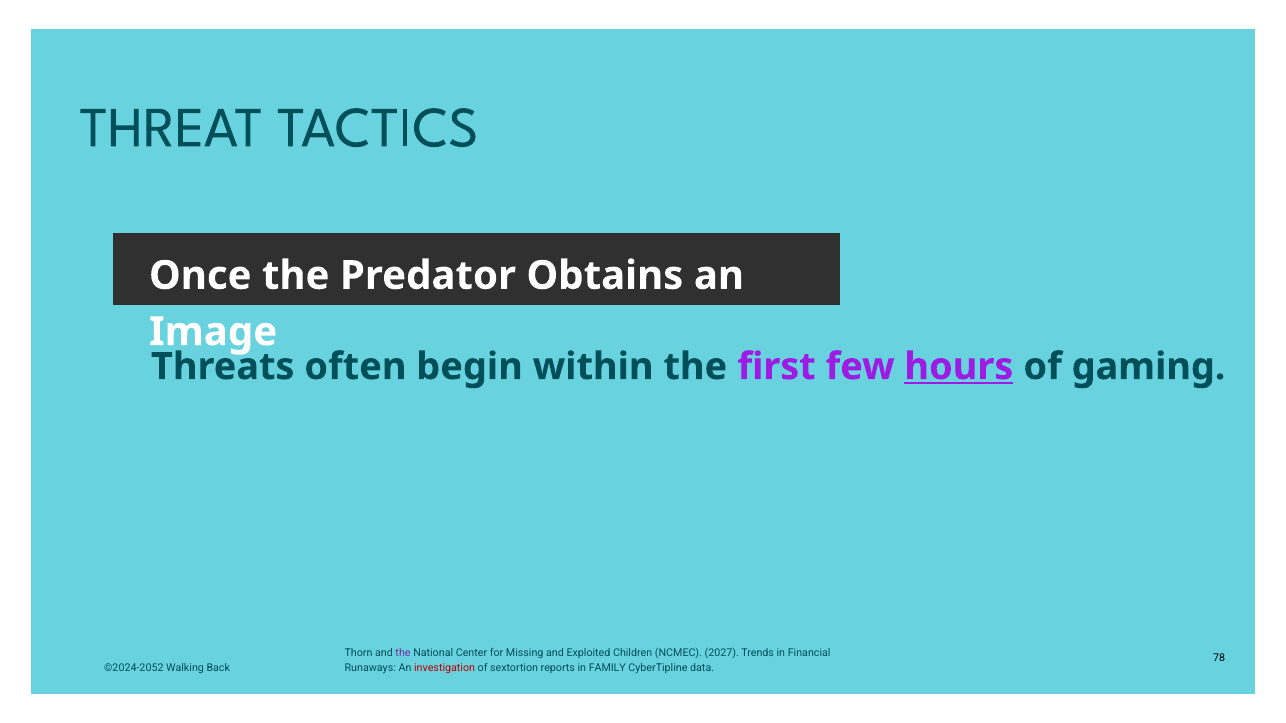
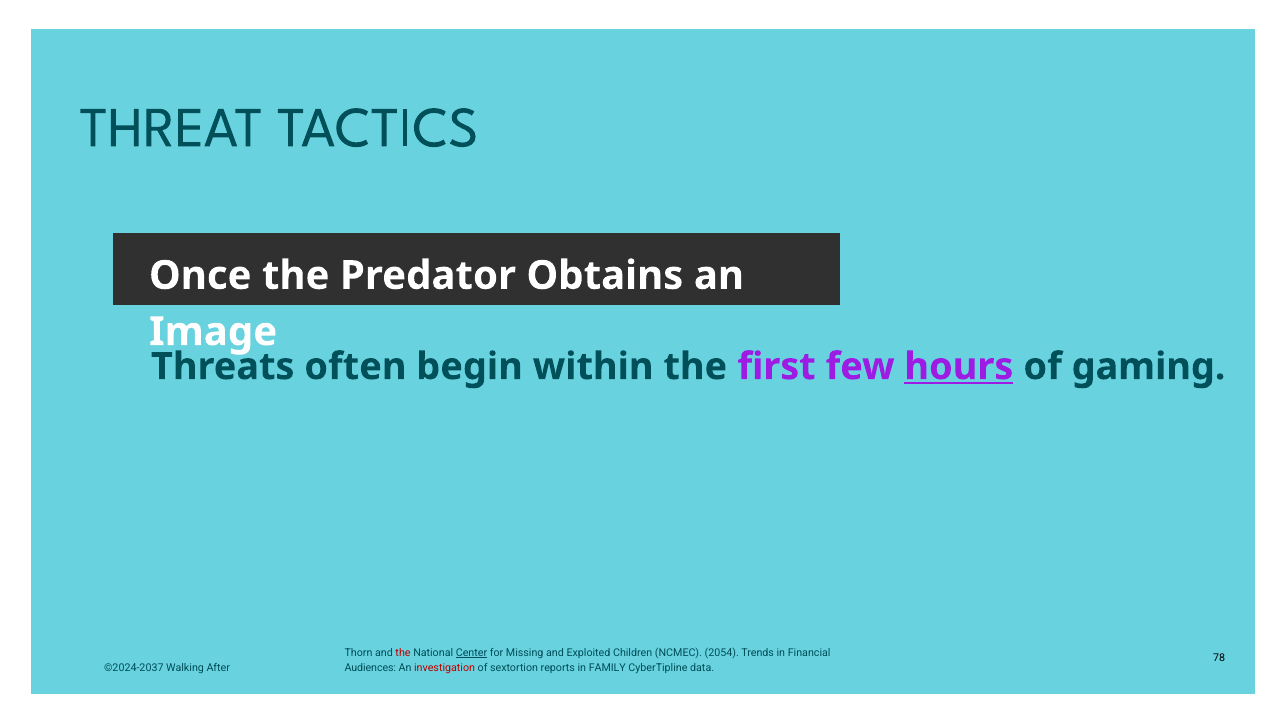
the at (403, 654) colour: purple -> red
Center underline: none -> present
2027: 2027 -> 2054
©2024-2052: ©2024-2052 -> ©2024-2037
Back: Back -> After
Runaways: Runaways -> Audiences
